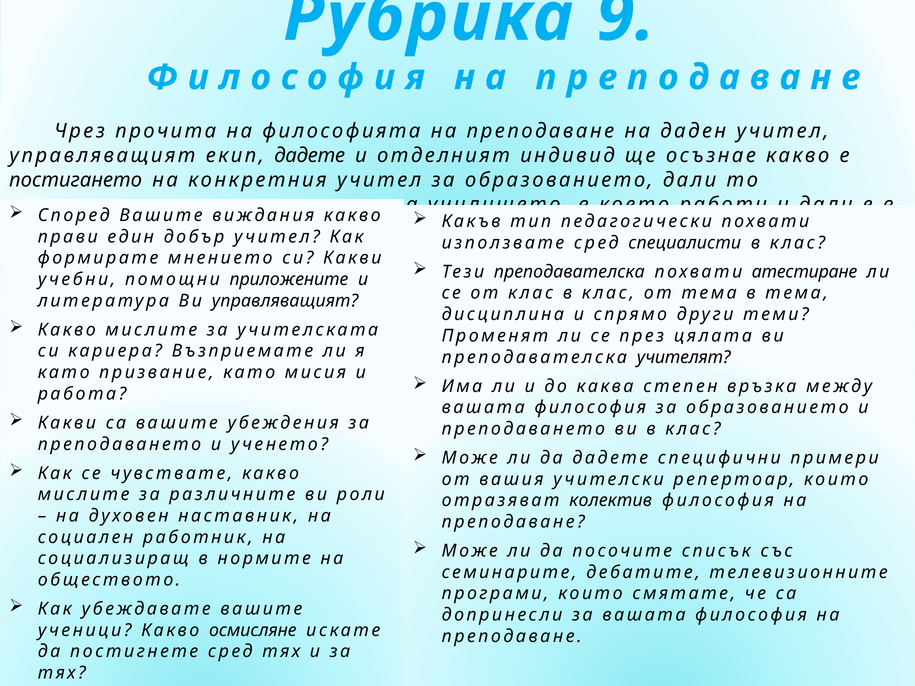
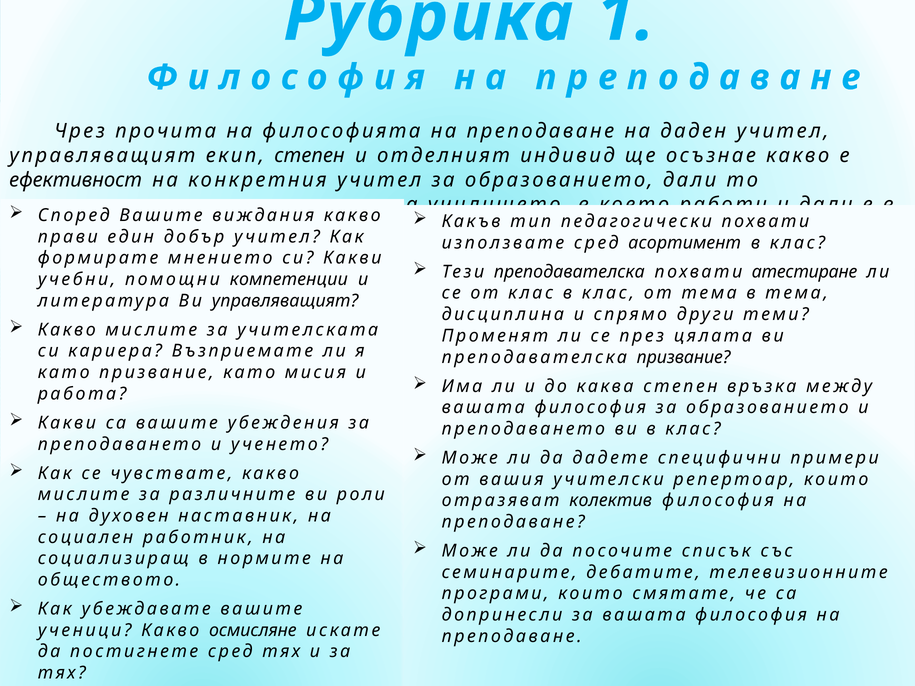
9: 9 -> 1
екип дадете: дадете -> степен
постигането: постигането -> ефективност
специалисти: специалисти -> асортимент
приложените: приложените -> компетенции
преподавателска учителят: учителят -> призвание
